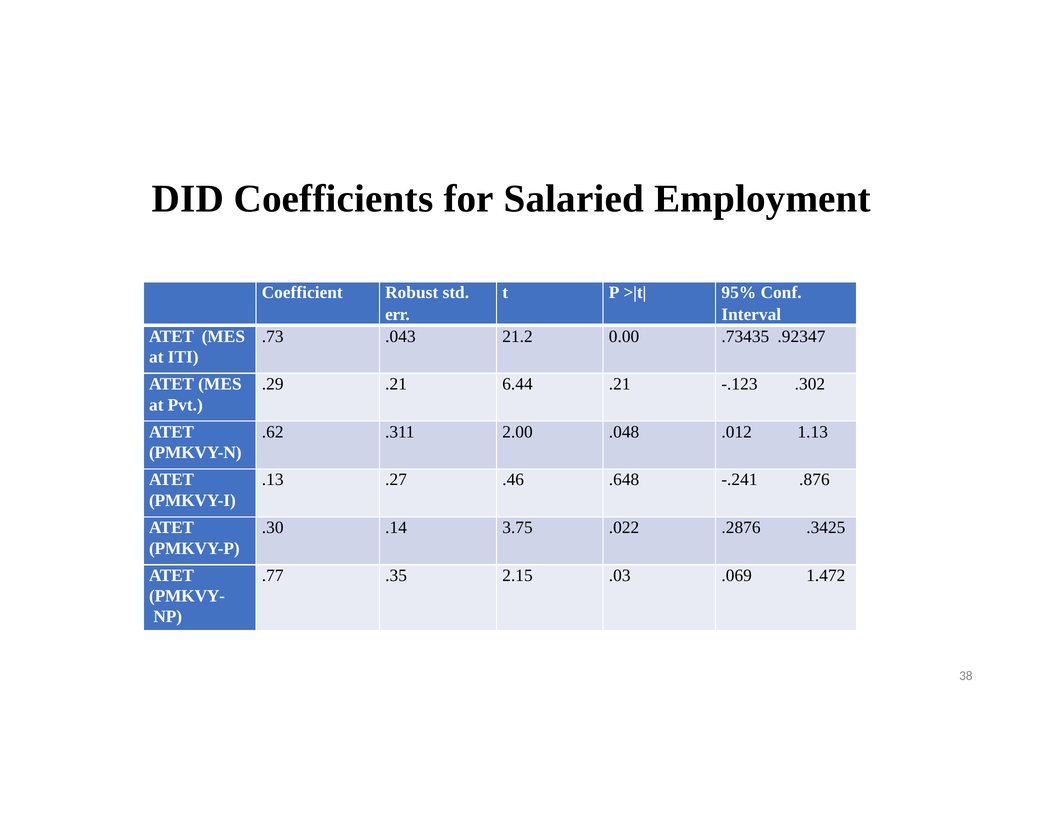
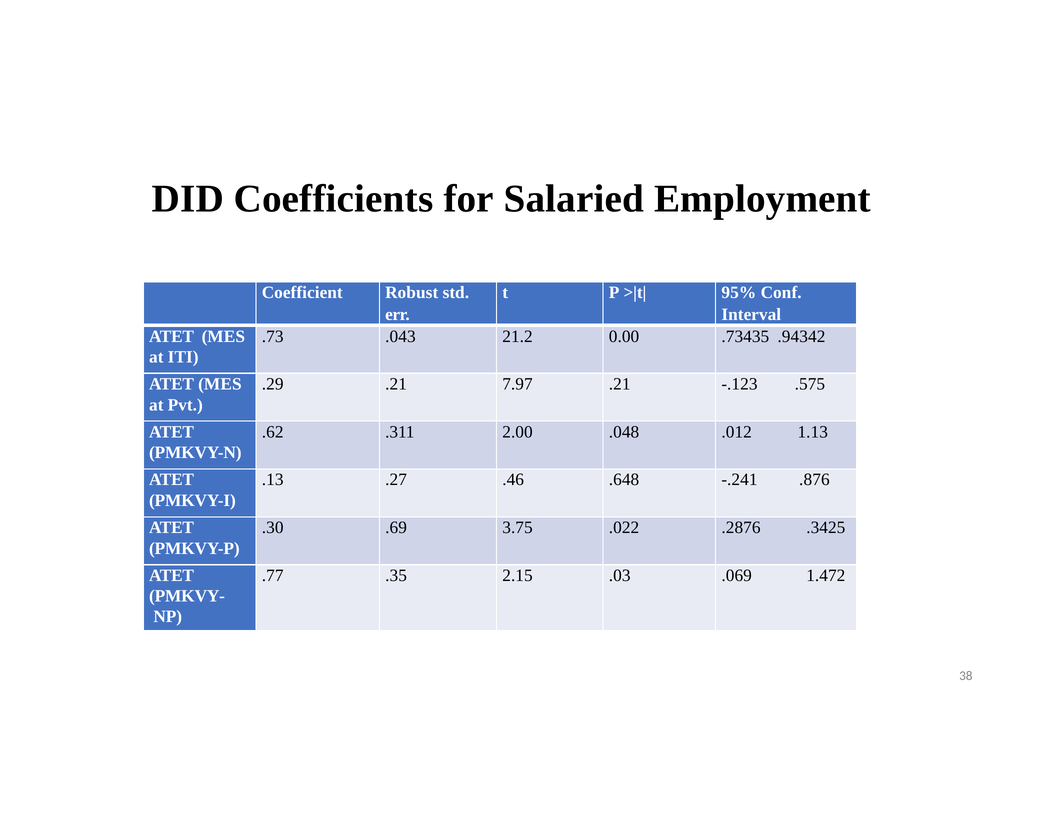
.92347: .92347 -> .94342
6.44: 6.44 -> 7.97
.302: .302 -> .575
.14: .14 -> .69
